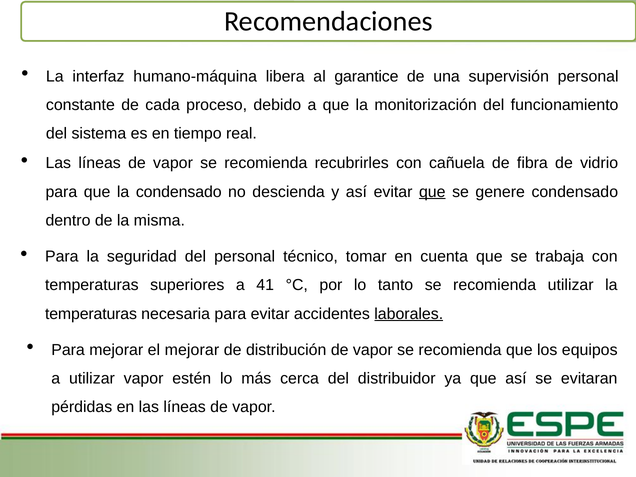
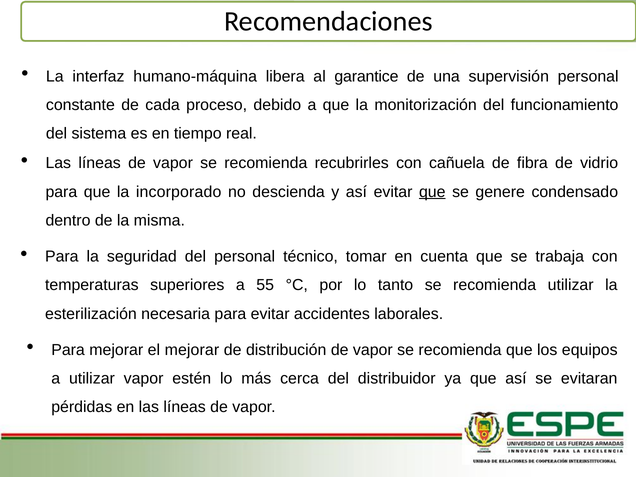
la condensado: condensado -> incorporado
41: 41 -> 55
temperaturas at (91, 314): temperaturas -> esterilización
laborales underline: present -> none
